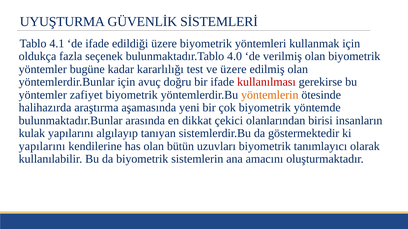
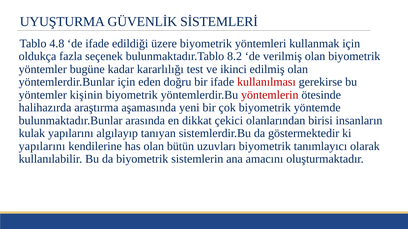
4.1: 4.1 -> 4.8
4.0: 4.0 -> 8.2
ve üzere: üzere -> ikinci
avuç: avuç -> eden
zafiyet: zafiyet -> kişinin
yöntemlerin colour: orange -> red
